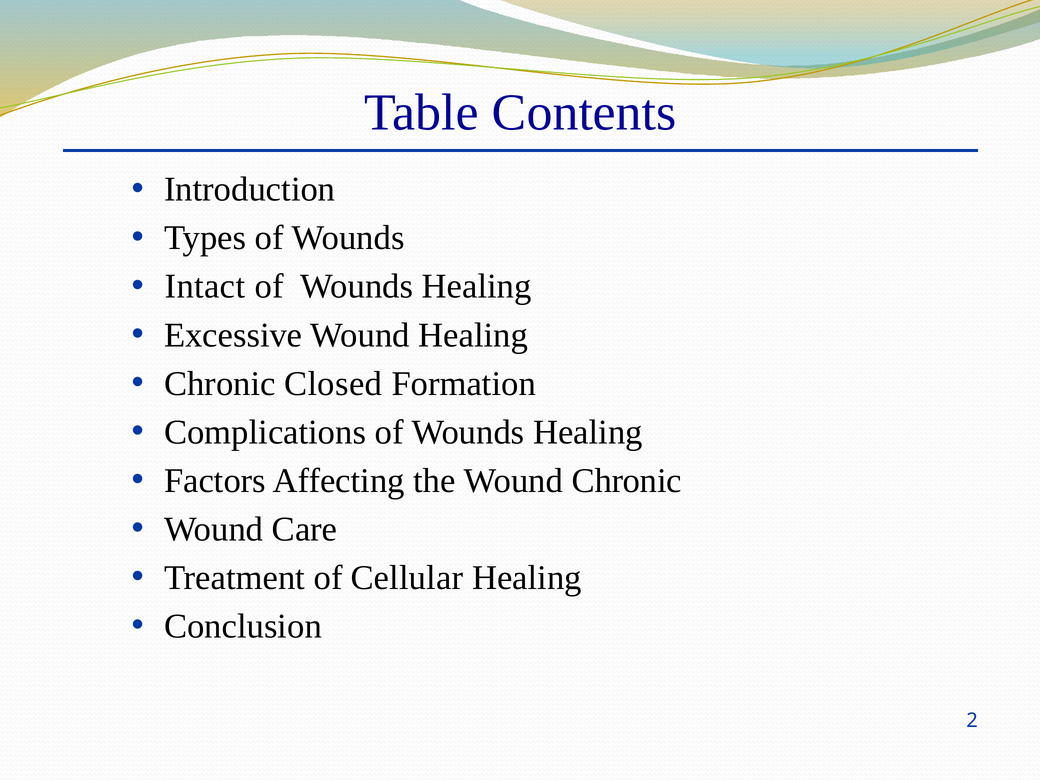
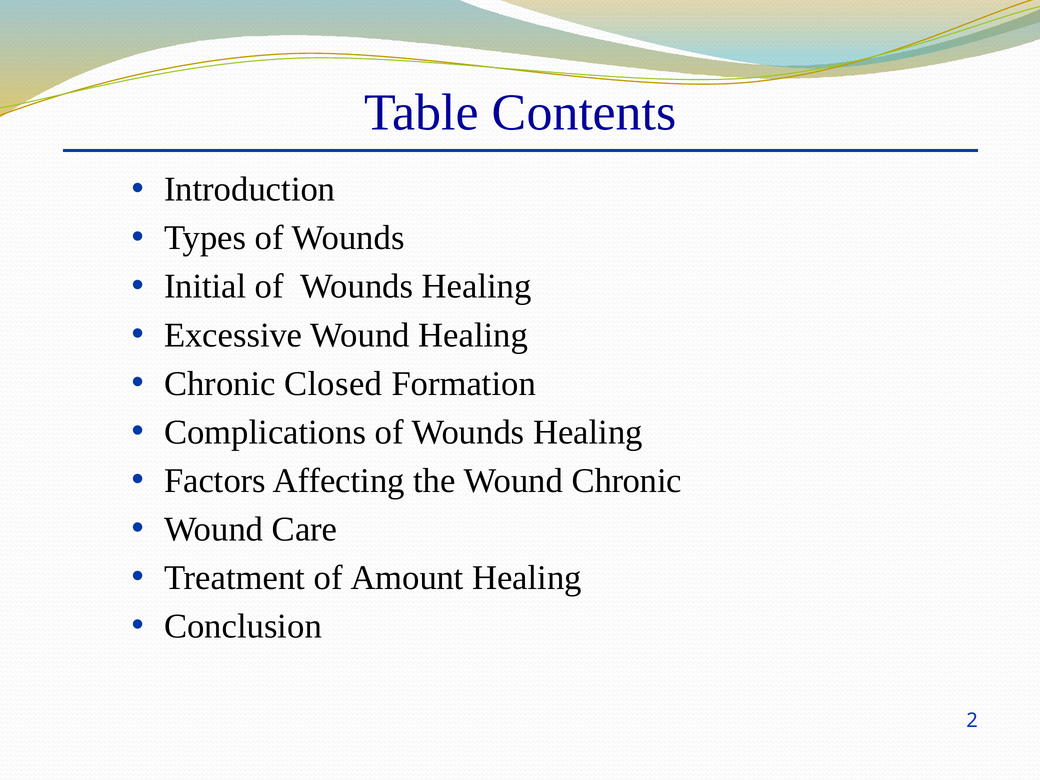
Intact: Intact -> Initial
Cellular: Cellular -> Amount
